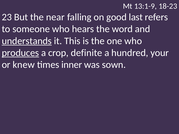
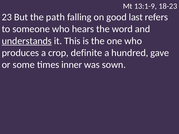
near: near -> path
produces underline: present -> none
your: your -> gave
knew: knew -> some
